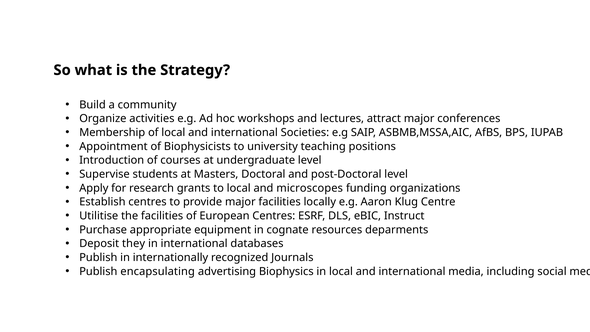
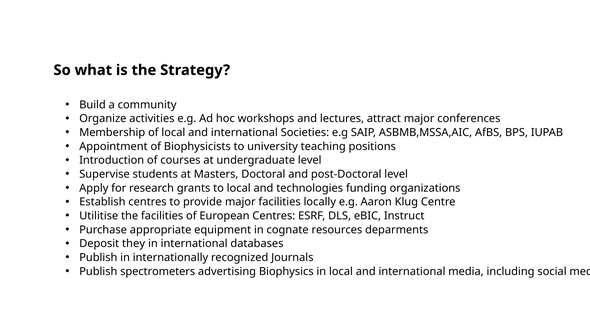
microscopes: microscopes -> technologies
encapsulating: encapsulating -> spectrometers
